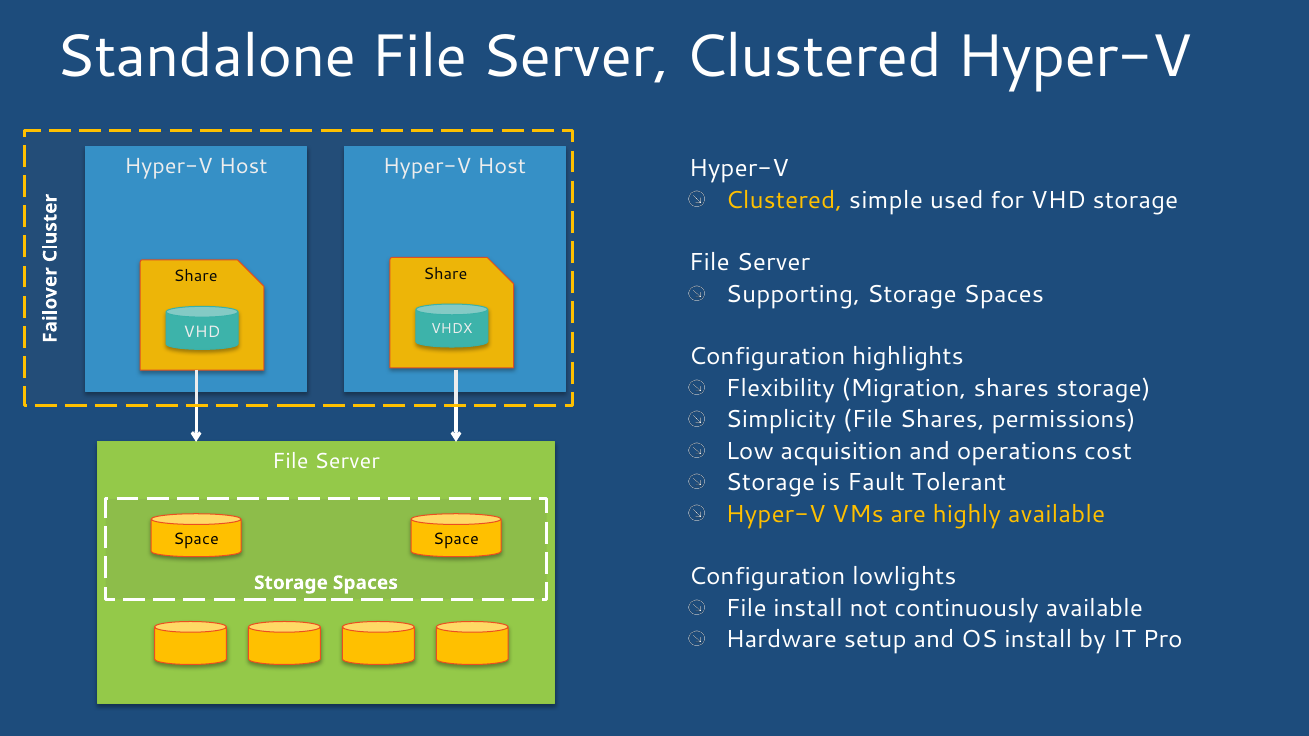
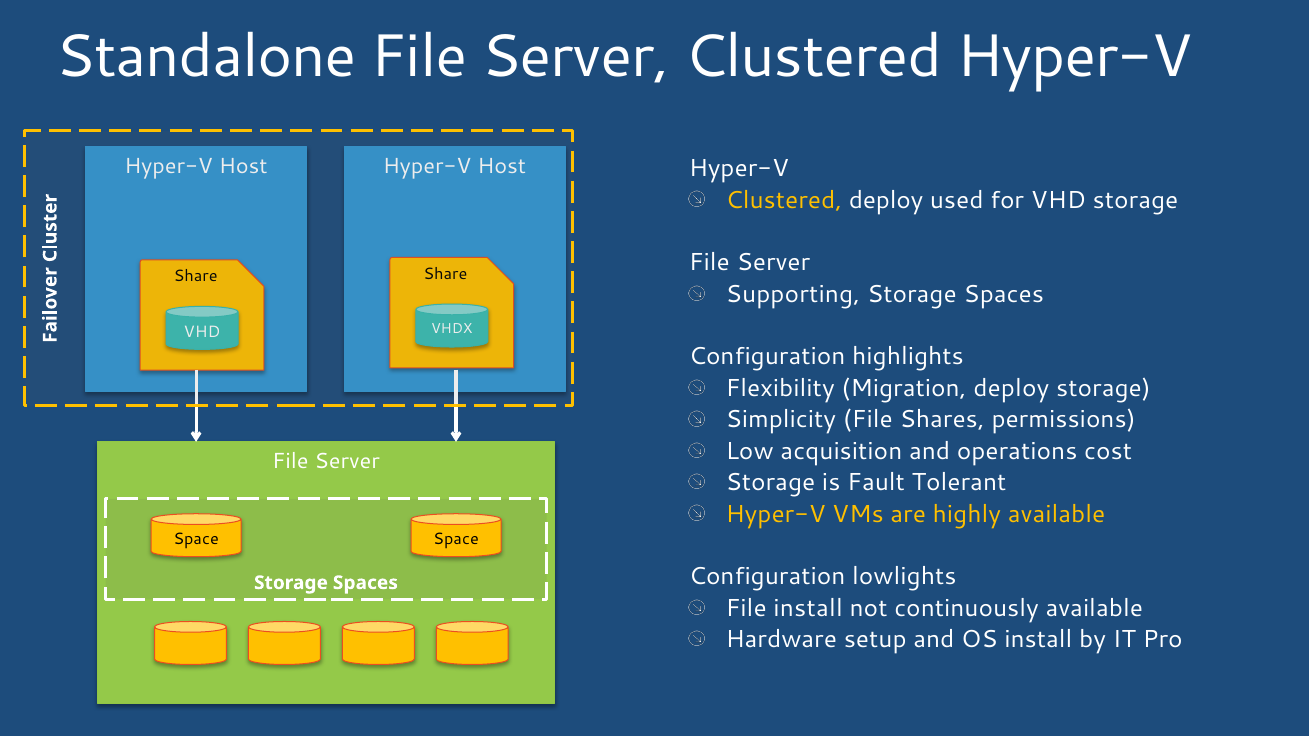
Clustered simple: simple -> deploy
Migration shares: shares -> deploy
